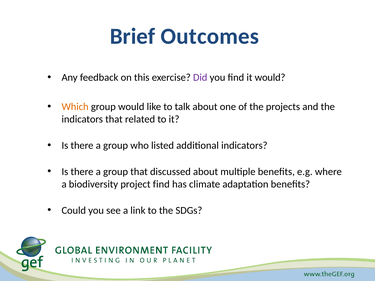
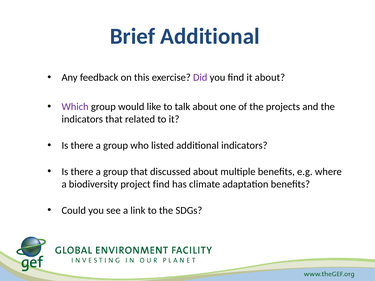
Brief Outcomes: Outcomes -> Additional
it would: would -> about
Which colour: orange -> purple
